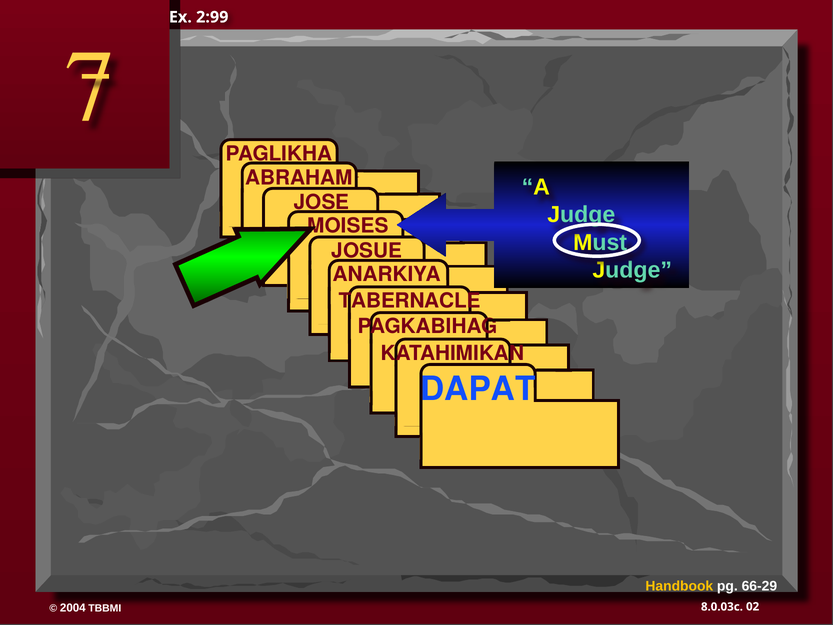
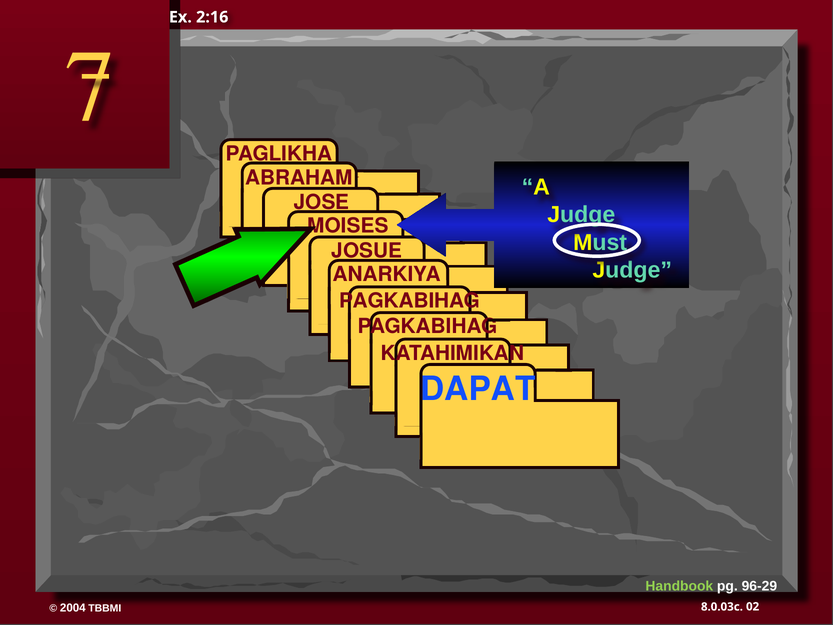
2:99: 2:99 -> 2:16
TABERNACLE at (410, 301): TABERNACLE -> PAGKABIHAG
Handbook colour: yellow -> light green
66-29: 66-29 -> 96-29
